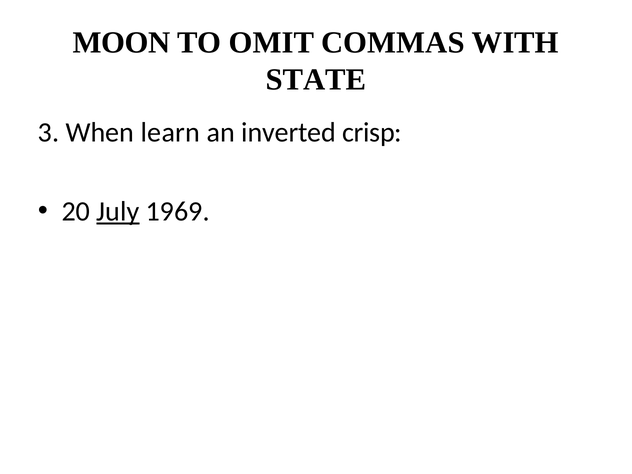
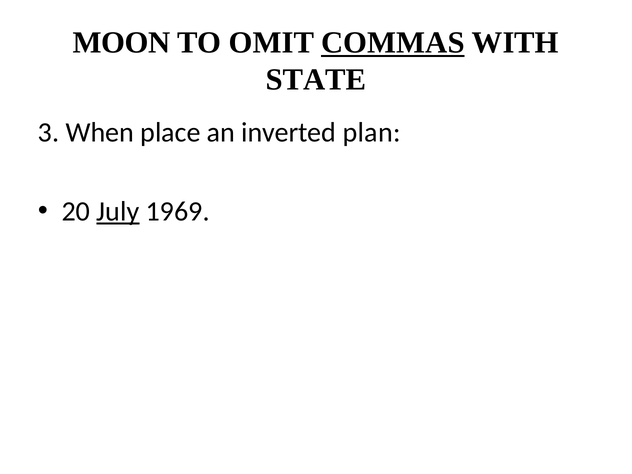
COMMAS underline: none -> present
learn: learn -> place
crisp: crisp -> plan
